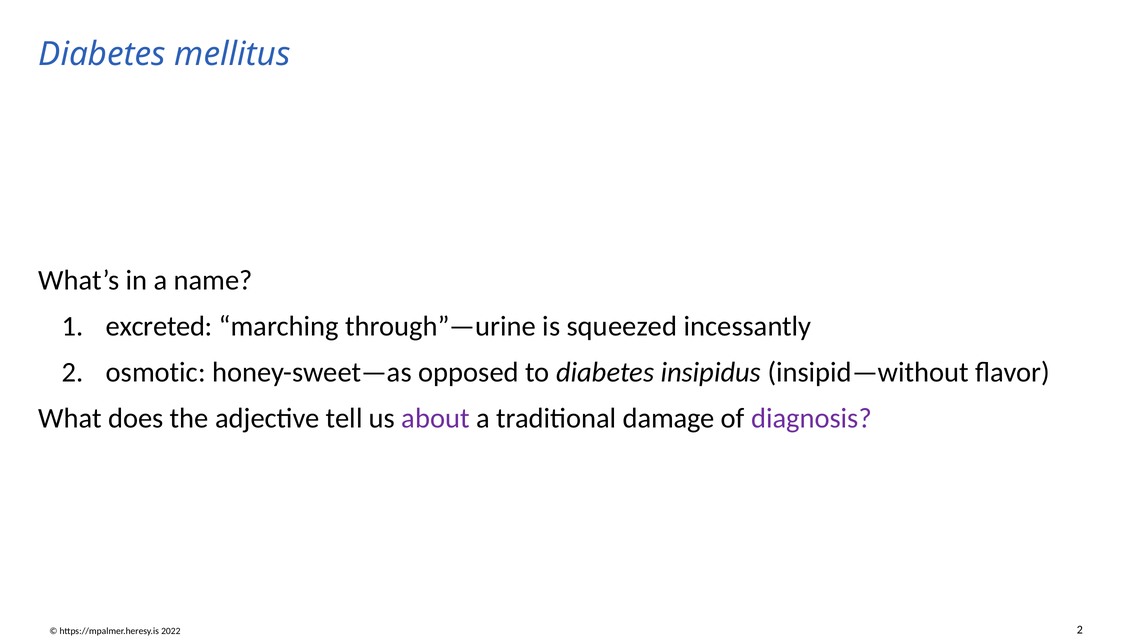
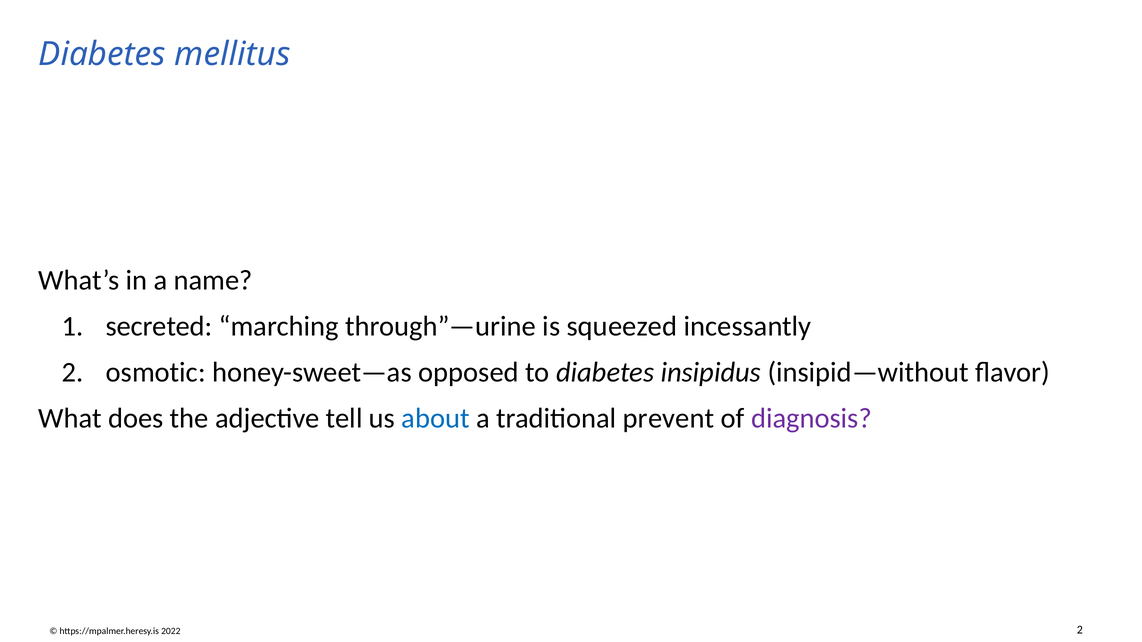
excreted: excreted -> secreted
about colour: purple -> blue
damage: damage -> prevent
